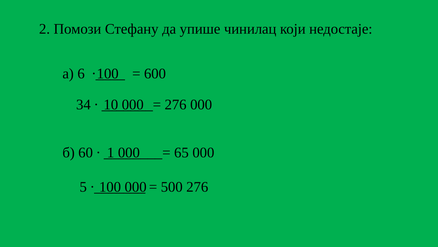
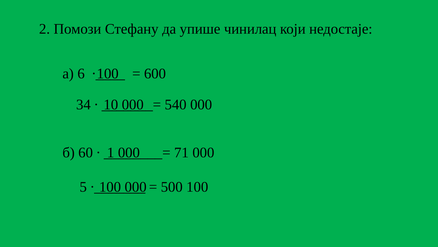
276 at (176, 104): 276 -> 540
65: 65 -> 71
500 276: 276 -> 100
